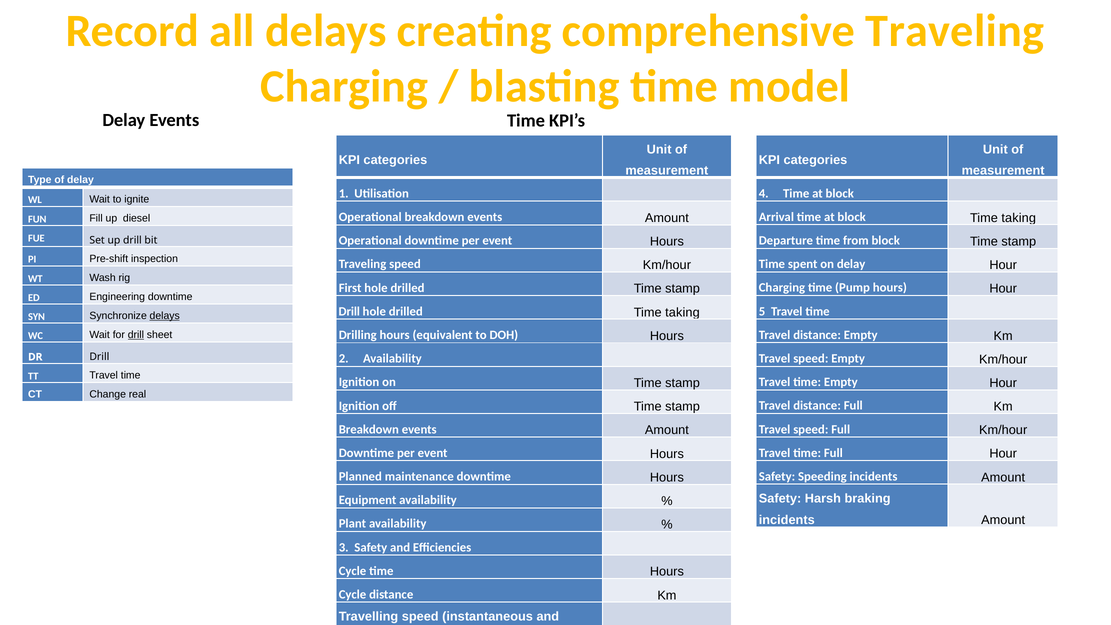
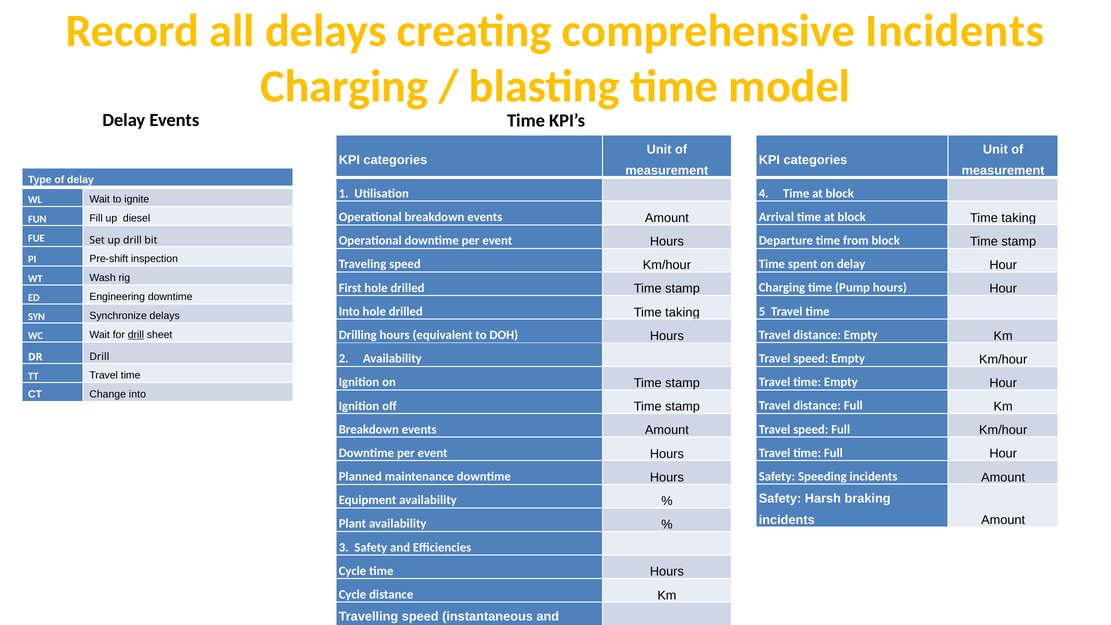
comprehensive Traveling: Traveling -> Incidents
Drill at (349, 311): Drill -> Into
delays at (165, 316) underline: present -> none
Change real: real -> into
